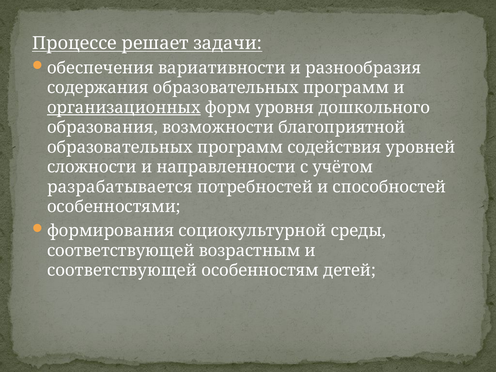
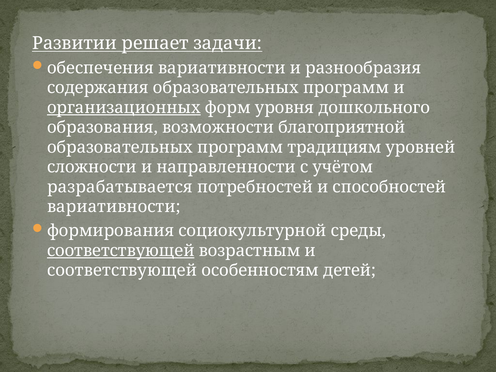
Процессе: Процессе -> Развитии
содействия: содействия -> традициям
особенностями at (114, 207): особенностями -> вариативности
соответствующей at (121, 251) underline: none -> present
